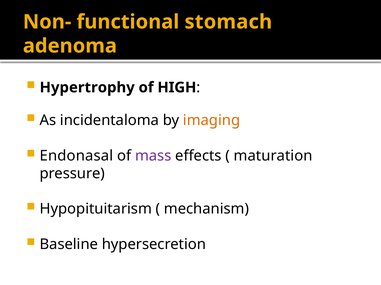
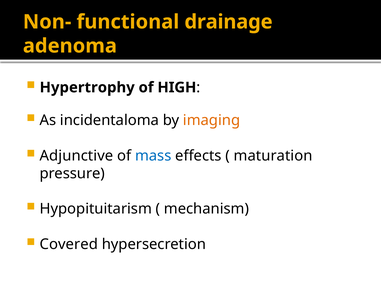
stomach: stomach -> drainage
Endonasal: Endonasal -> Adjunctive
mass colour: purple -> blue
Baseline: Baseline -> Covered
